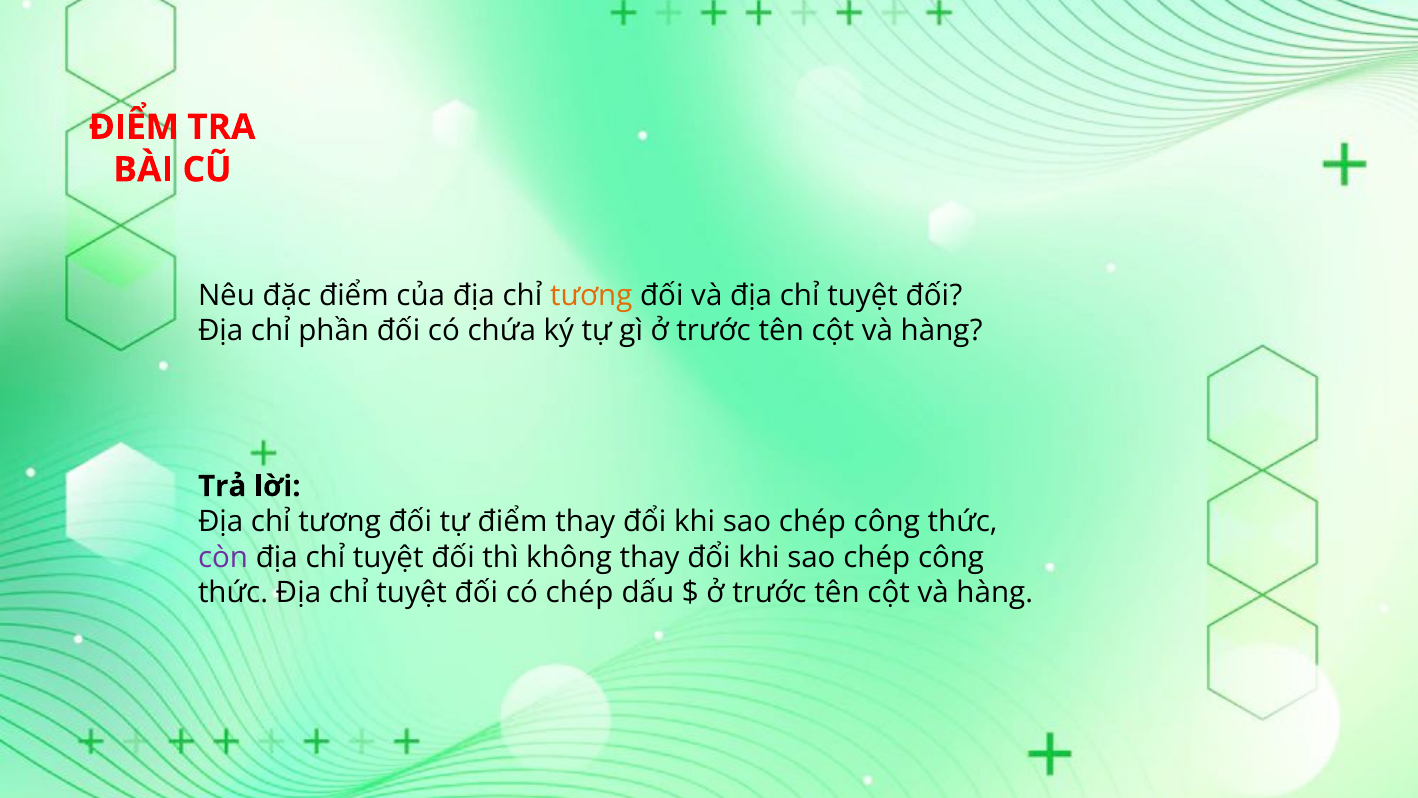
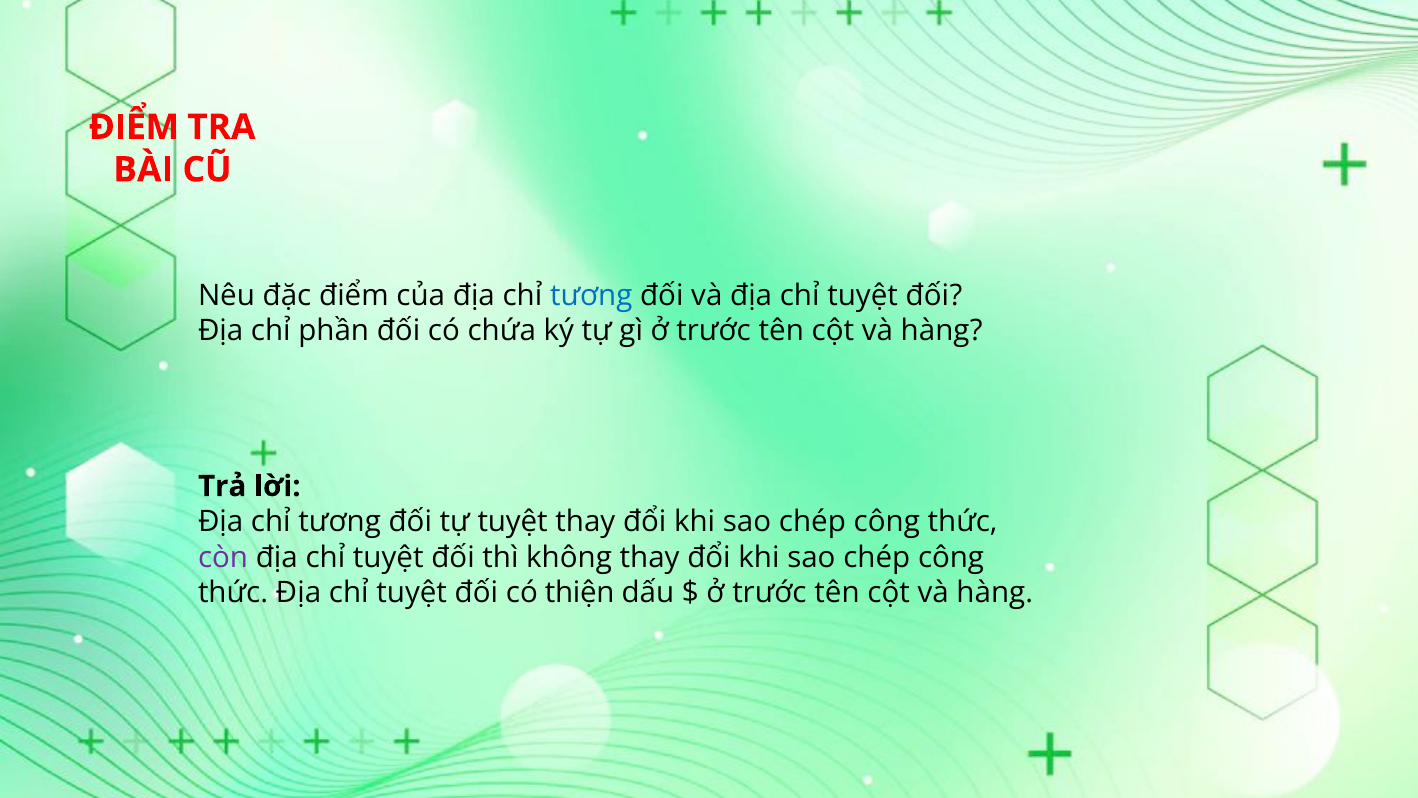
tương at (591, 295) colour: orange -> blue
tự điểm: điểm -> tuyệt
có chép: chép -> thiện
